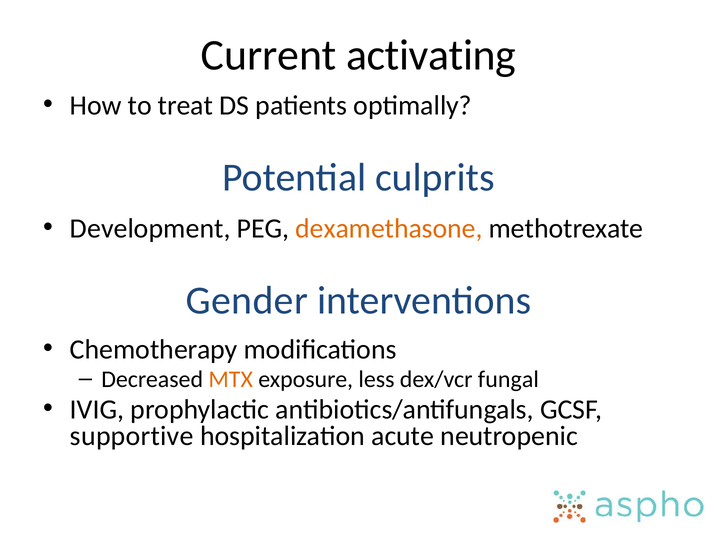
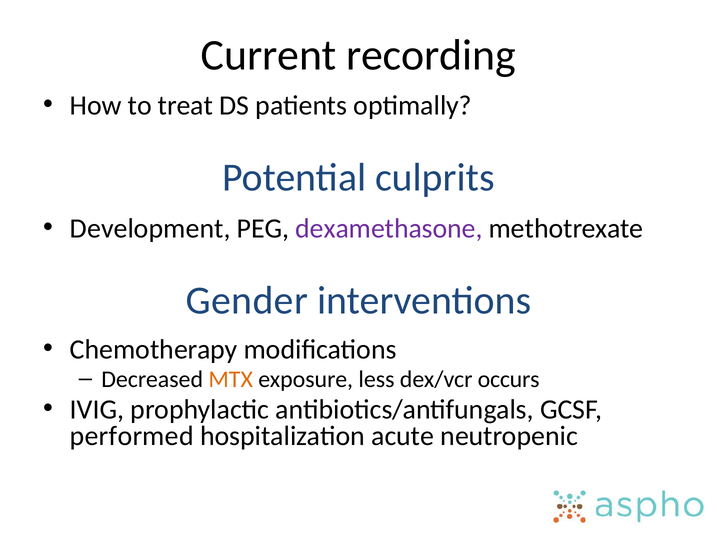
activating: activating -> recording
dexamethasone colour: orange -> purple
fungal: fungal -> occurs
supportive: supportive -> performed
